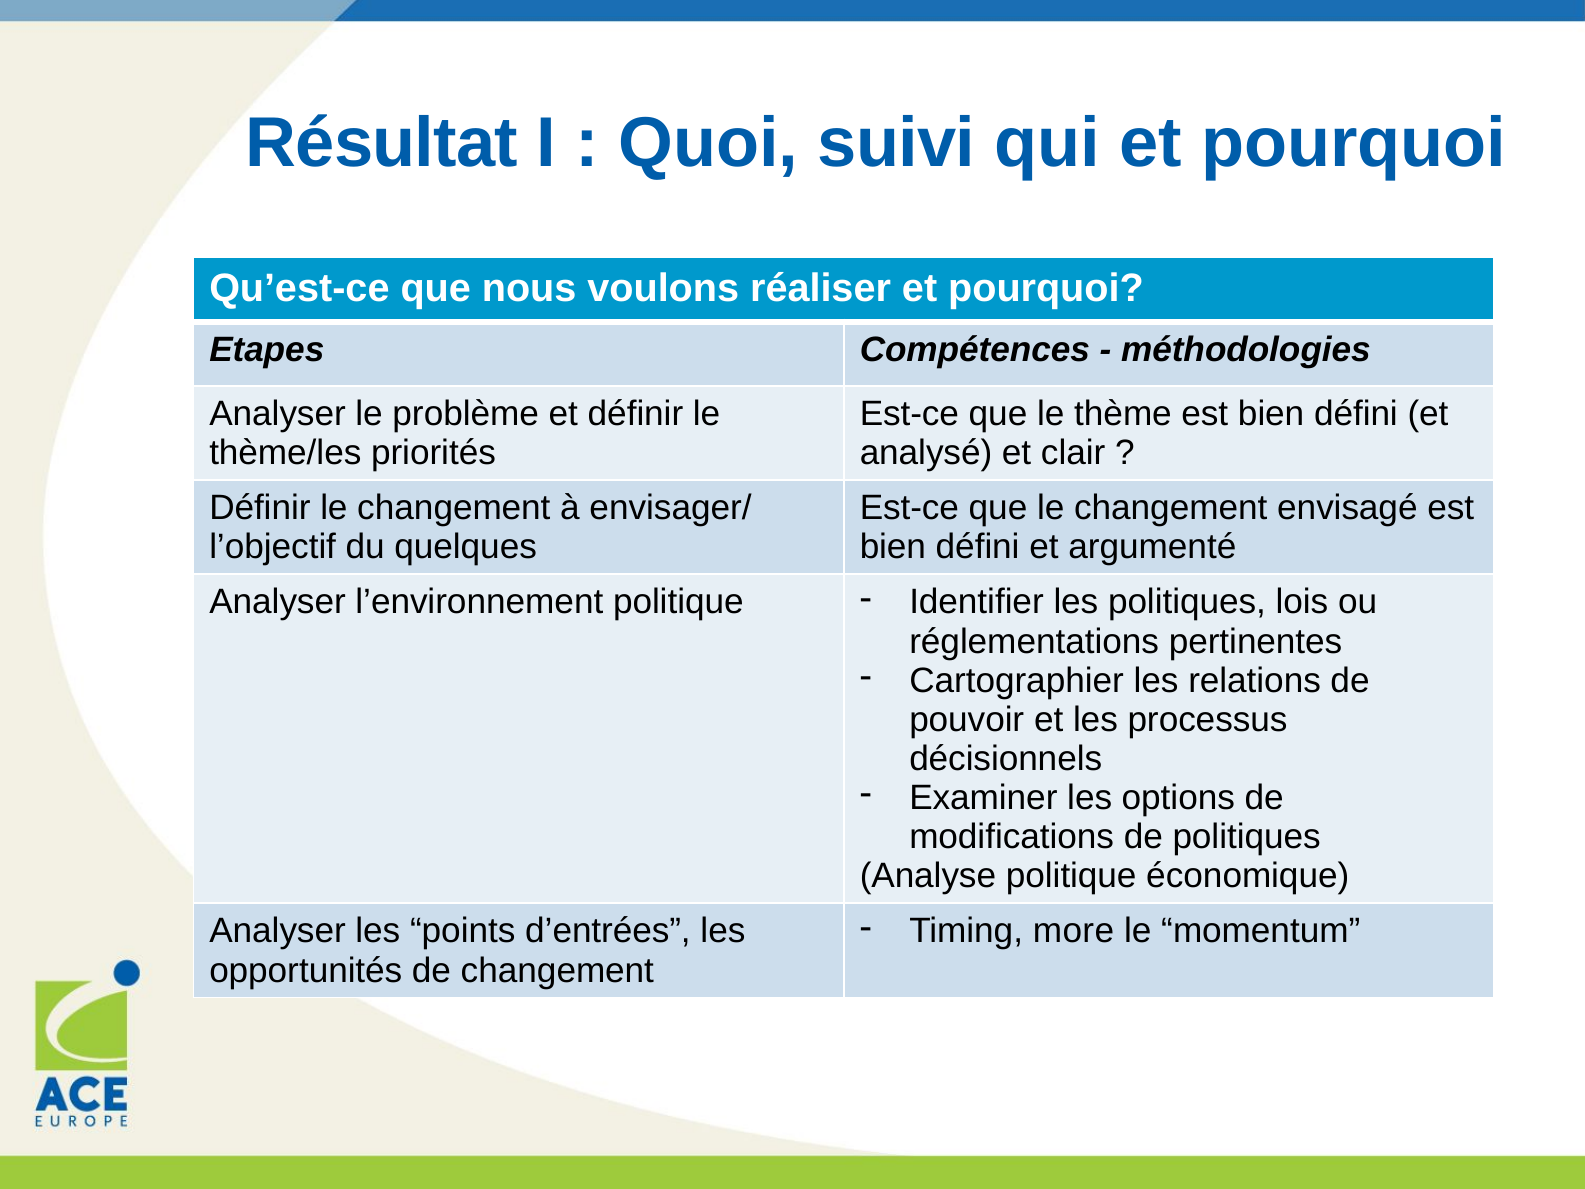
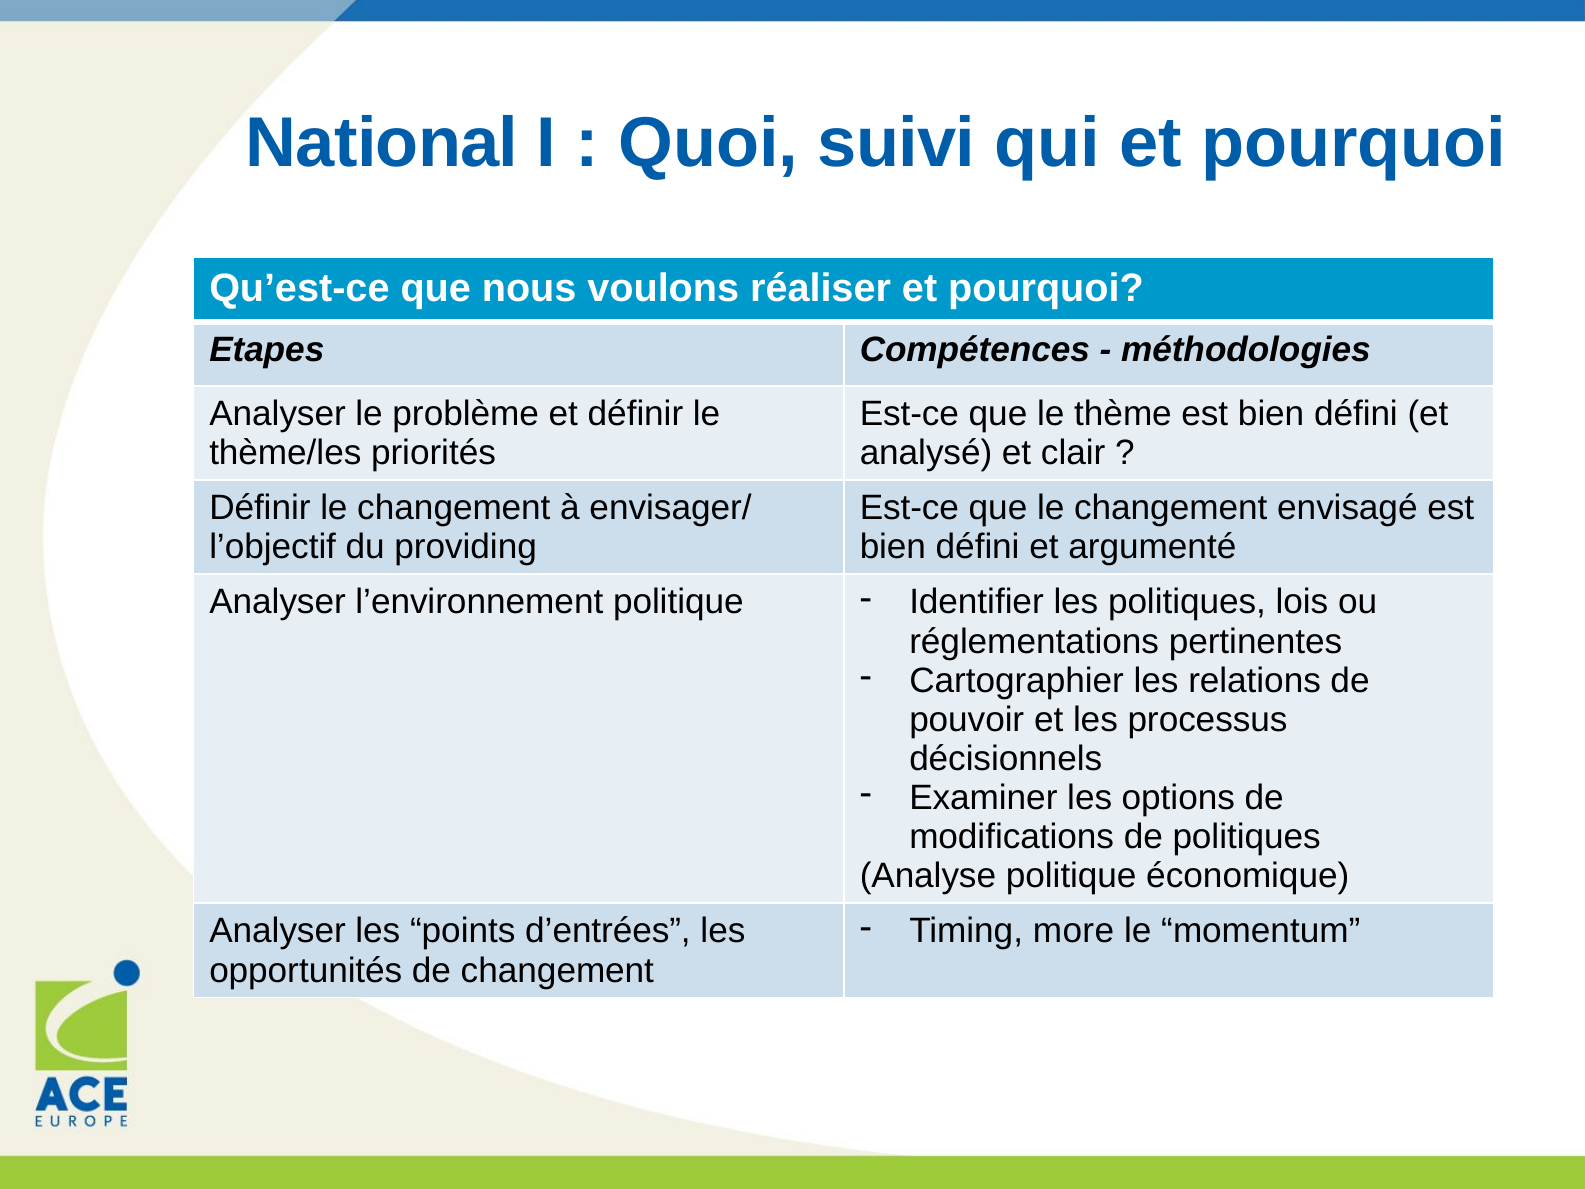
Résultat: Résultat -> National
quelques: quelques -> providing
